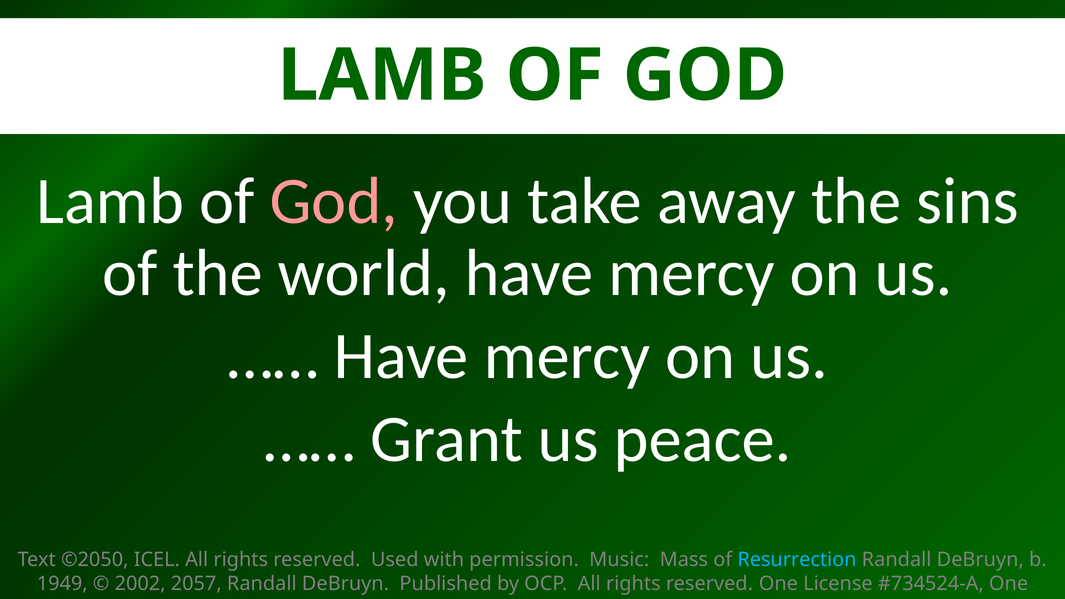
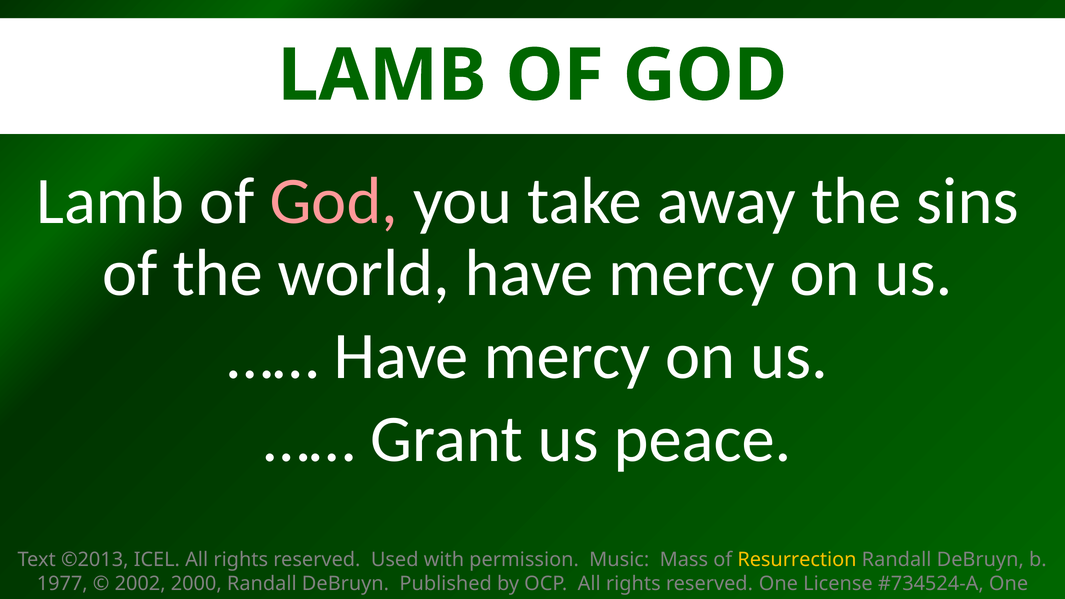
©2050: ©2050 -> ©2013
Resurrection colour: light blue -> yellow
1949: 1949 -> 1977
2057: 2057 -> 2000
